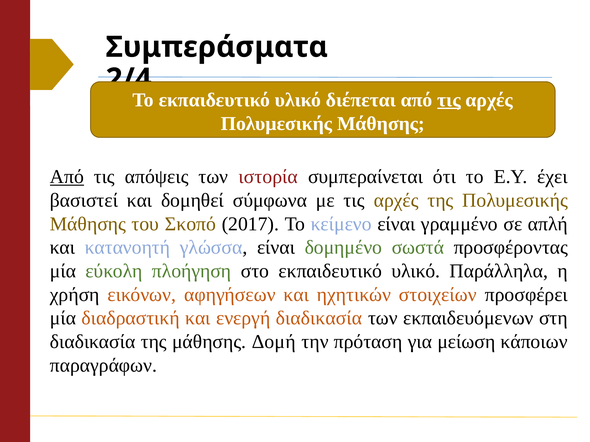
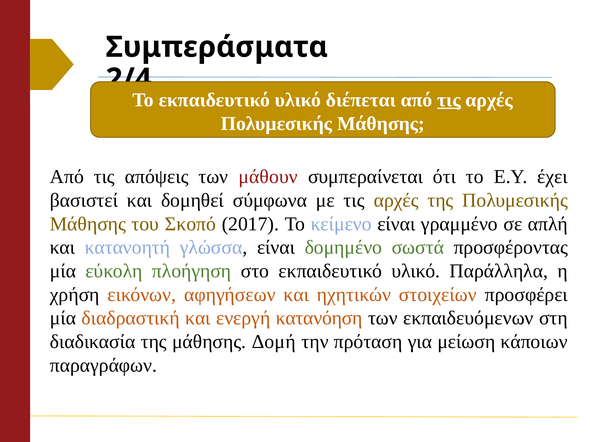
Από at (67, 177) underline: present -> none
ιστορία: ιστορία -> μάθουν
ενεργή διαδικασία: διαδικασία -> κατανόηση
